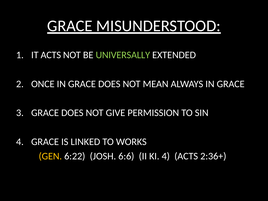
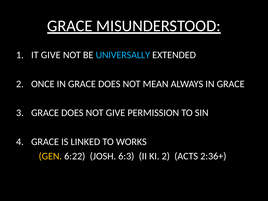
IT ACTS: ACTS -> GIVE
UNIVERSALLY colour: light green -> light blue
6:6: 6:6 -> 6:3
KI 4: 4 -> 2
